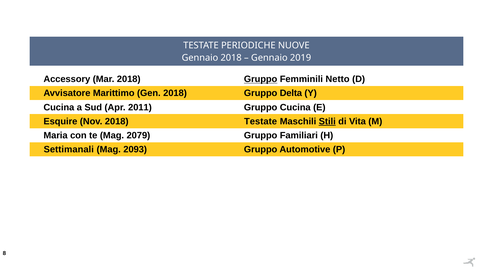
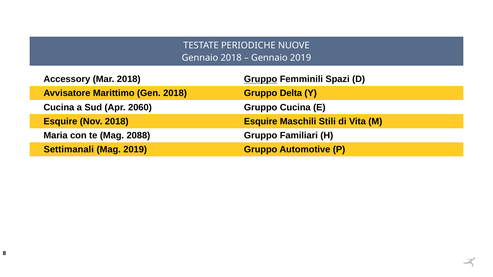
Netto: Netto -> Spazi
2011: 2011 -> 2060
2018 Testate: Testate -> Esquire
Stili underline: present -> none
2079: 2079 -> 2088
Mag 2093: 2093 -> 2019
